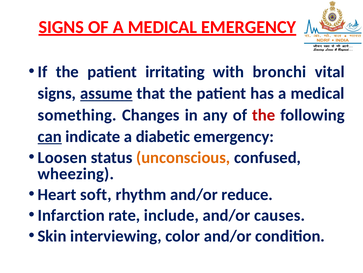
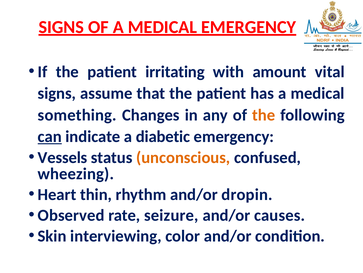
bronchi: bronchi -> amount
assume underline: present -> none
the at (264, 115) colour: red -> orange
Loosen: Loosen -> Vessels
soft: soft -> thin
reduce: reduce -> dropin
Infarction: Infarction -> Observed
include: include -> seizure
